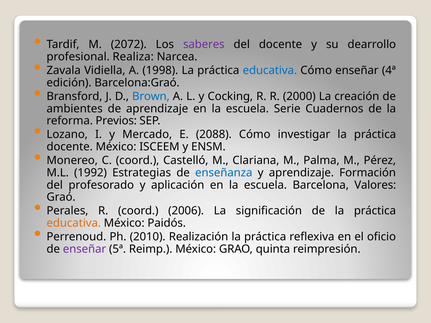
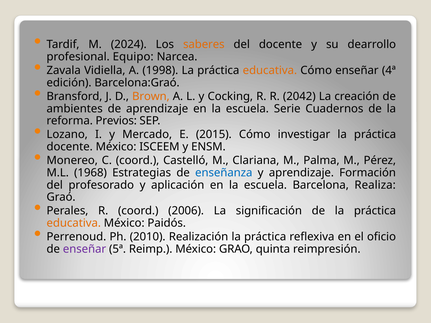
2072: 2072 -> 2024
saberes colour: purple -> orange
Realiza: Realiza -> Equipo
educativa at (270, 70) colour: blue -> orange
Brown colour: blue -> orange
2000: 2000 -> 2042
2088: 2088 -> 2015
1992: 1992 -> 1968
Valores: Valores -> Realiza
